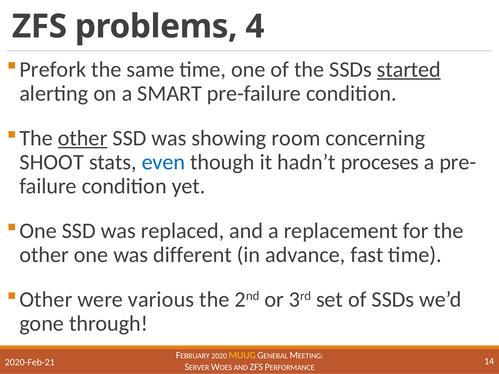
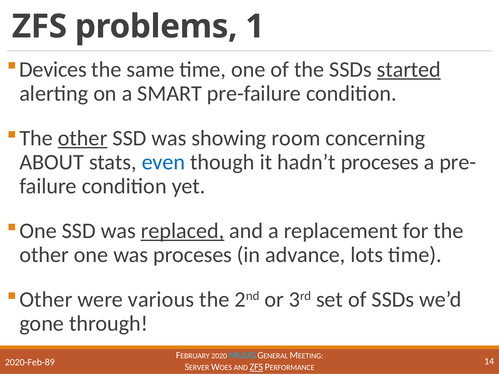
4: 4 -> 1
Prefork: Prefork -> Devices
SHOOT: SHOOT -> ABOUT
replaced underline: none -> present
was different: different -> proceses
fast: fast -> lots
MUUG colour: yellow -> light blue
2020-Feb-21: 2020-Feb-21 -> 2020-Feb-89
ZFS at (256, 367) underline: none -> present
